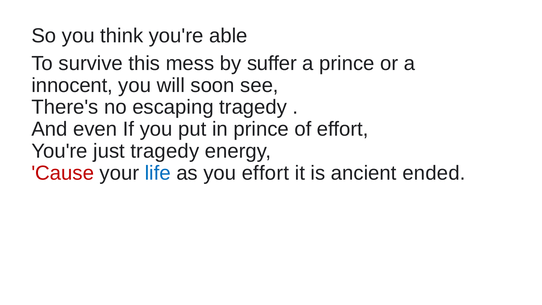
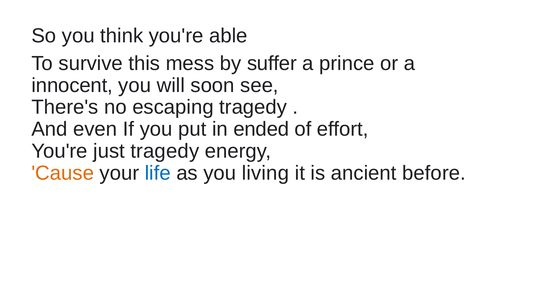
in prince: prince -> ended
Cause colour: red -> orange
you effort: effort -> living
ended: ended -> before
